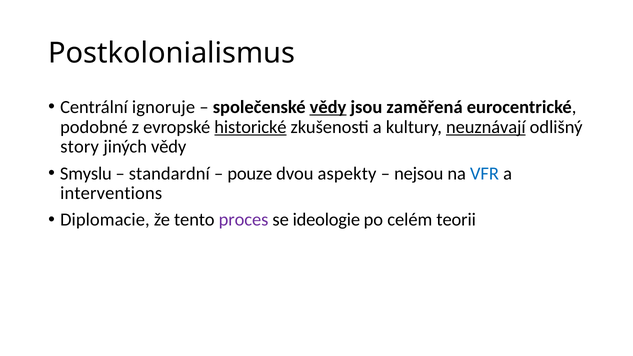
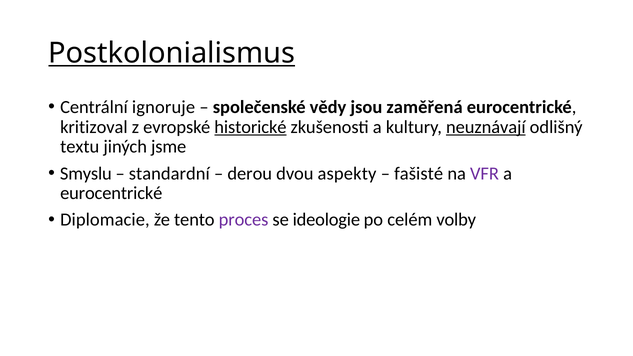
Postkolonialismus underline: none -> present
vědy at (328, 107) underline: present -> none
podobné: podobné -> kritizoval
story: story -> textu
jiných vědy: vědy -> jsme
pouze: pouze -> derou
nejsou: nejsou -> fašisté
VFR colour: blue -> purple
interventions at (111, 193): interventions -> eurocentrické
teorii: teorii -> volby
